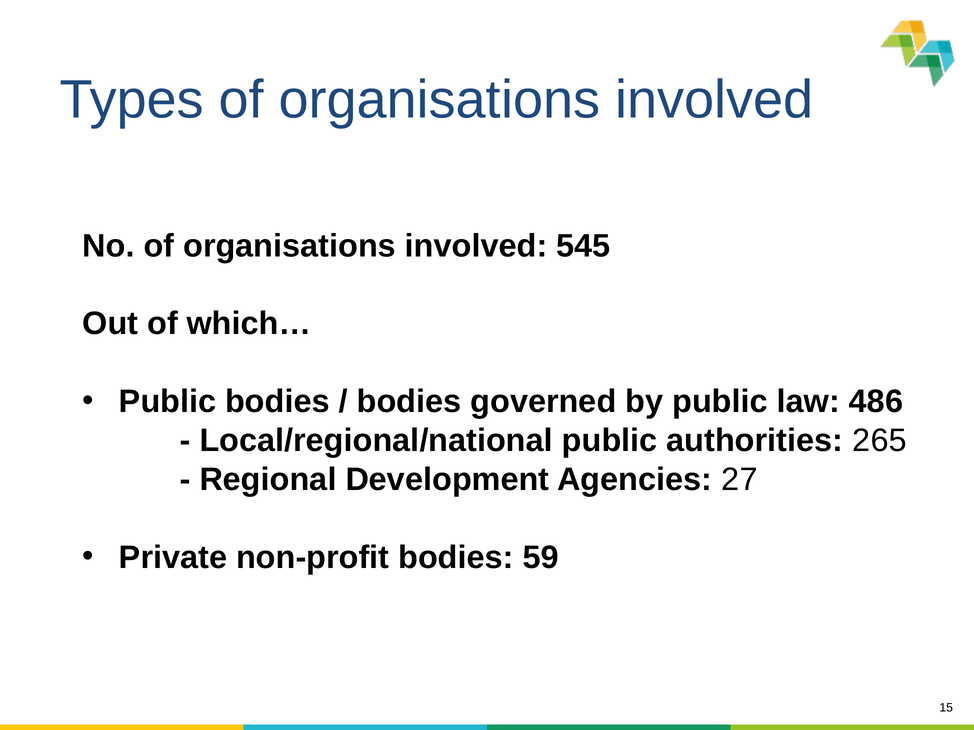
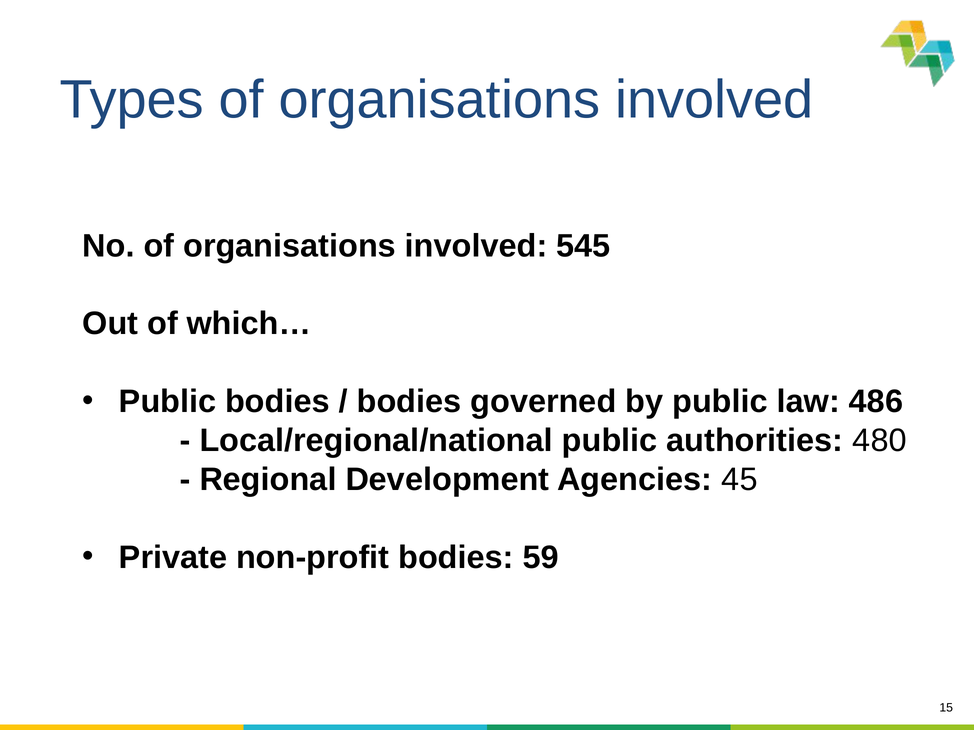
265: 265 -> 480
27: 27 -> 45
